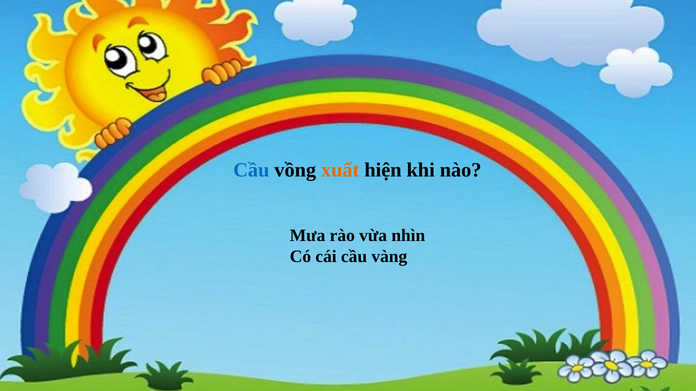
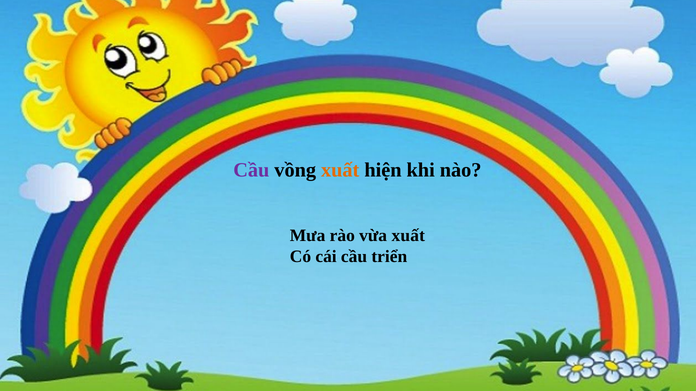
Cầu at (251, 170) colour: blue -> purple
vừa nhìn: nhìn -> xuất
vàng: vàng -> triển
